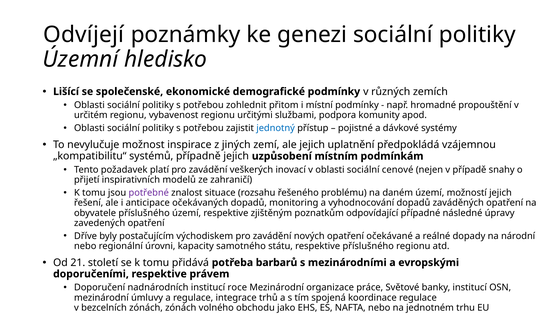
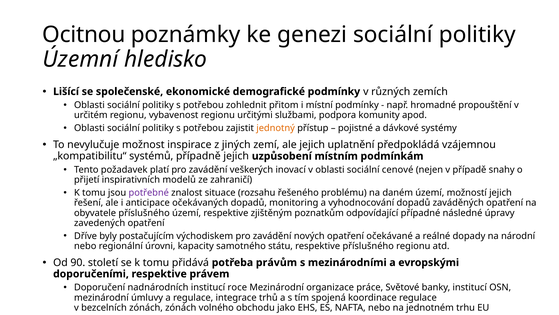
Odvíjejí: Odvíjejí -> Ocitnou
jednotný colour: blue -> orange
21: 21 -> 90
barbarů: barbarů -> právům
